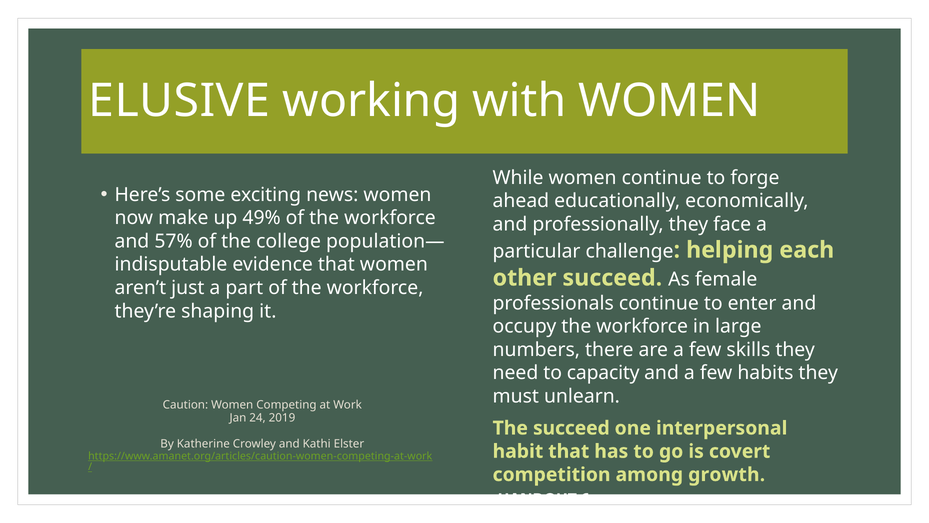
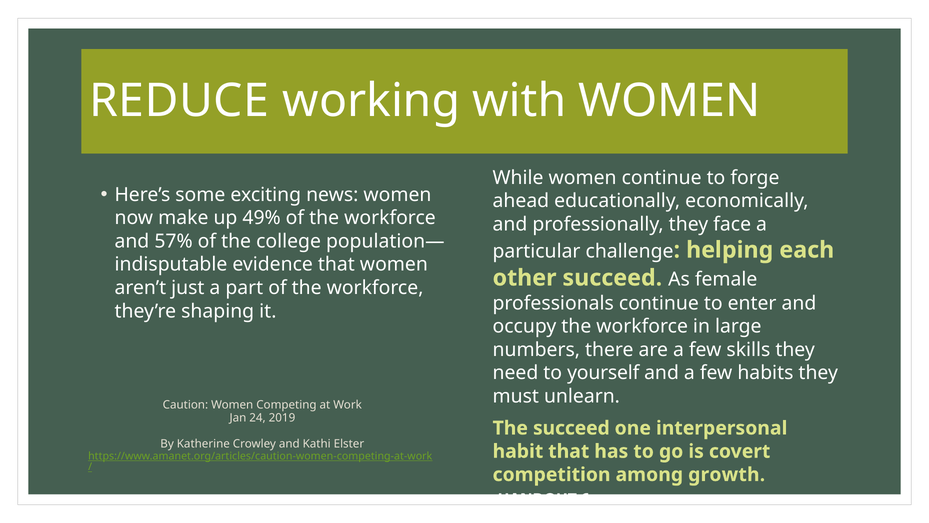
ELUSIVE: ELUSIVE -> REDUCE
capacity: capacity -> yourself
